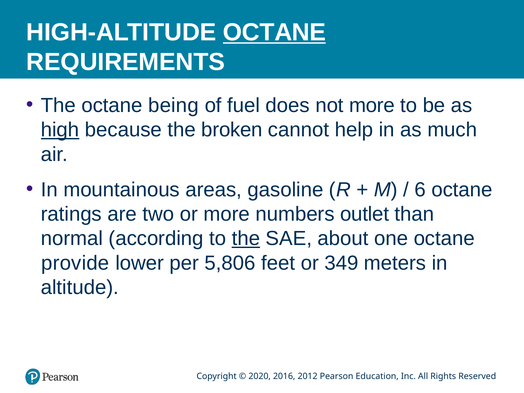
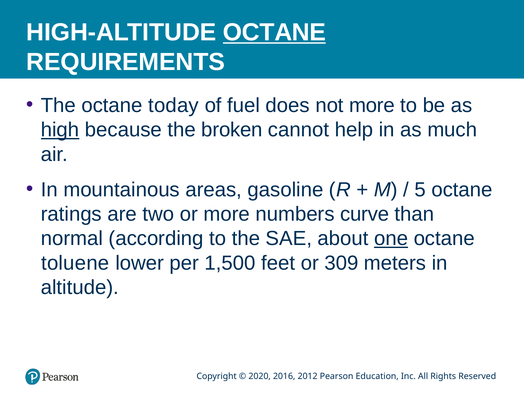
being: being -> today
6: 6 -> 5
outlet: outlet -> curve
the at (246, 239) underline: present -> none
one underline: none -> present
provide: provide -> toluene
5,806: 5,806 -> 1,500
349: 349 -> 309
